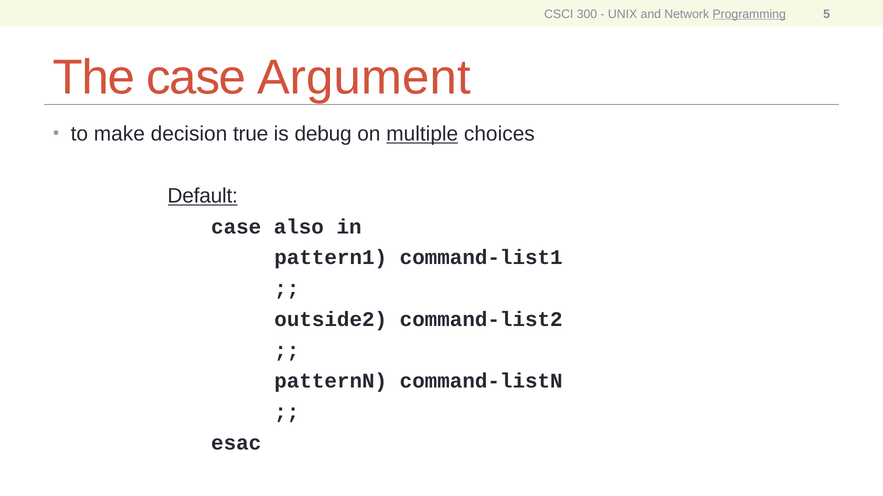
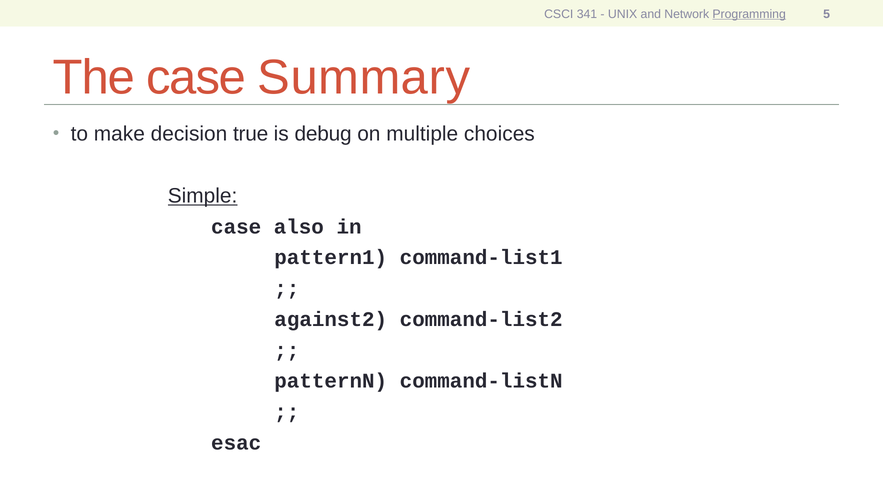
300: 300 -> 341
Argument: Argument -> Summary
multiple underline: present -> none
Default: Default -> Simple
outside2: outside2 -> against2
